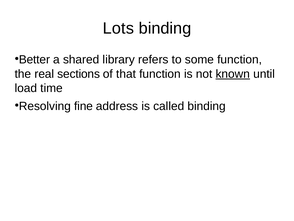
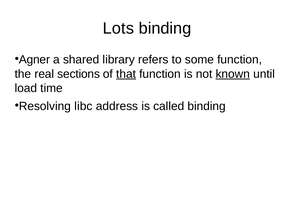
Better: Better -> Agner
that underline: none -> present
fine: fine -> libc
